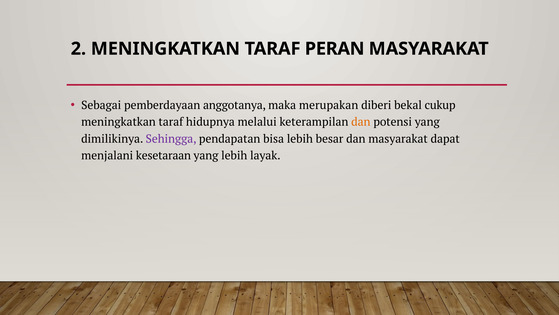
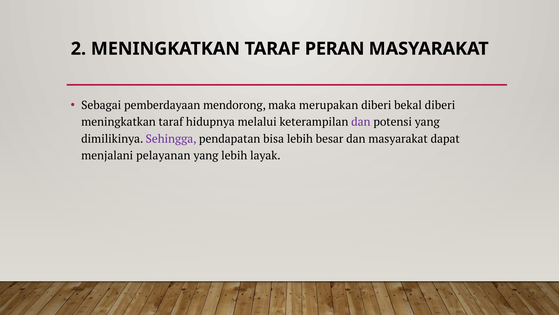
anggotanya: anggotanya -> mendorong
bekal cukup: cukup -> diberi
dan at (361, 122) colour: orange -> purple
kesetaraan: kesetaraan -> pelayanan
